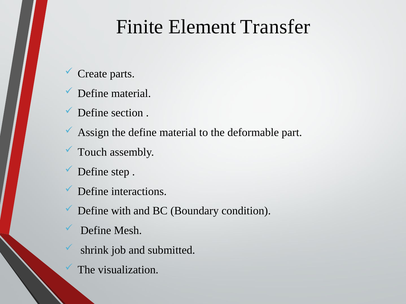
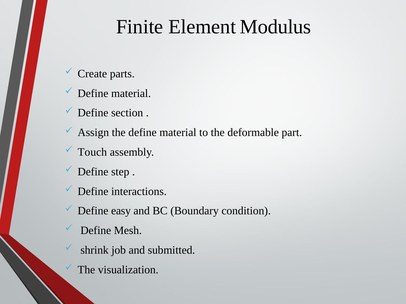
Transfer: Transfer -> Modulus
with: with -> easy
